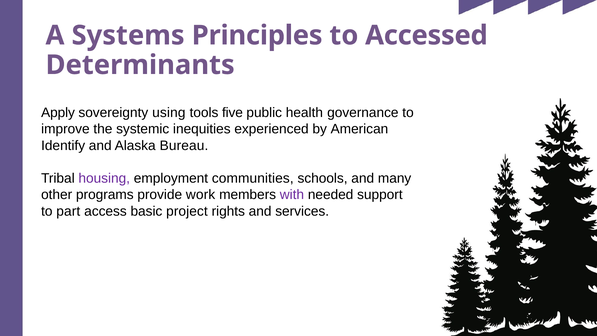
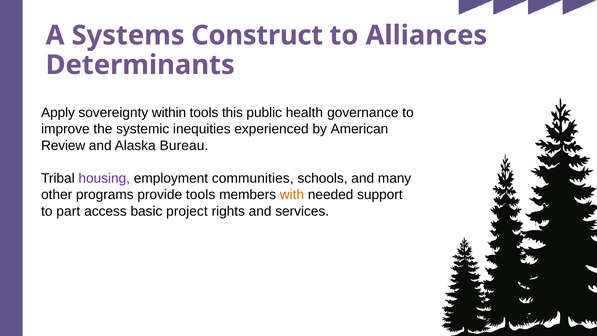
Principles: Principles -> Construct
Accessed: Accessed -> Alliances
using: using -> within
five: five -> this
Identify: Identify -> Review
provide work: work -> tools
with colour: purple -> orange
